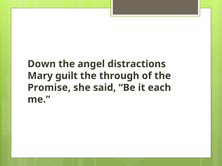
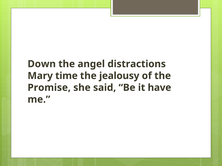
guilt: guilt -> time
through: through -> jealousy
each: each -> have
